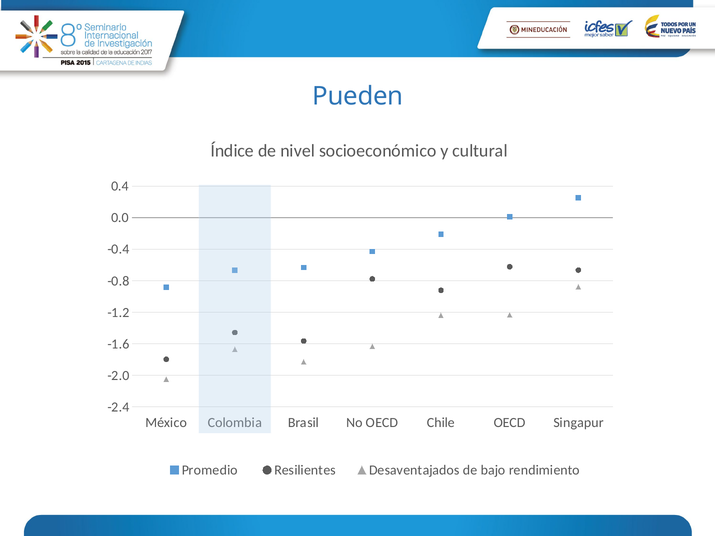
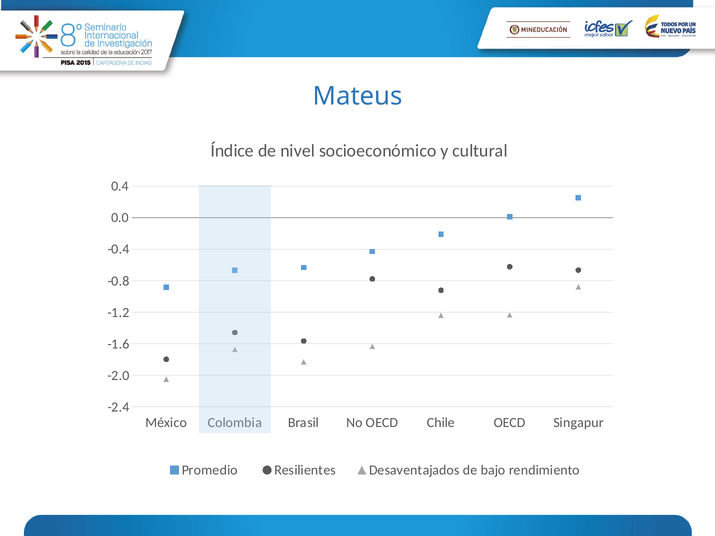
Pueden: Pueden -> Mateus
